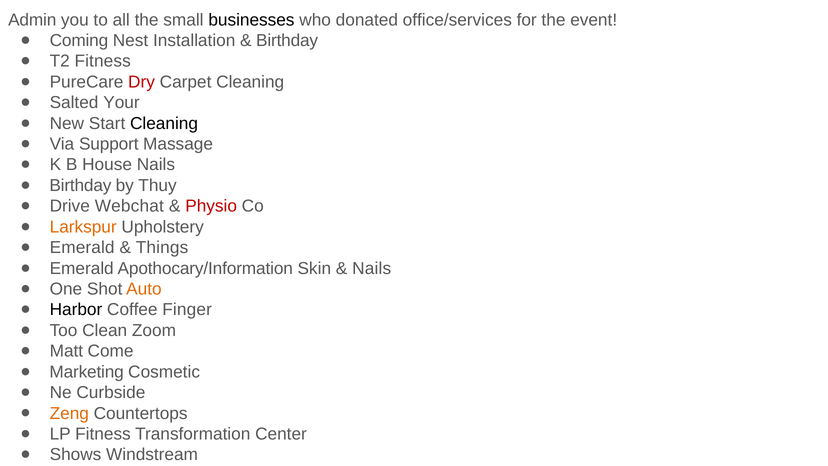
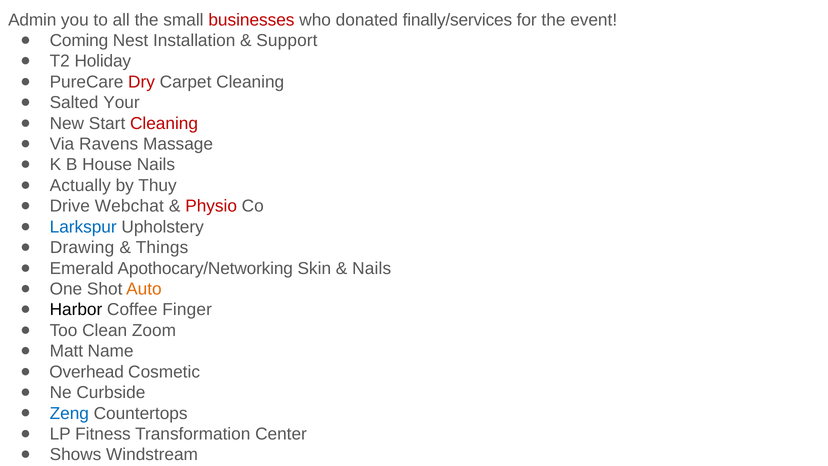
businesses colour: black -> red
office/services: office/services -> finally/services
Birthday at (287, 41): Birthday -> Support
T2 Fitness: Fitness -> Holiday
Cleaning at (164, 123) colour: black -> red
Support: Support -> Ravens
Birthday at (80, 185): Birthday -> Actually
Larkspur colour: orange -> blue
Emerald at (82, 248): Emerald -> Drawing
Apothocary/Information: Apothocary/Information -> Apothocary/Networking
Come: Come -> Name
Marketing: Marketing -> Overhead
Zeng colour: orange -> blue
